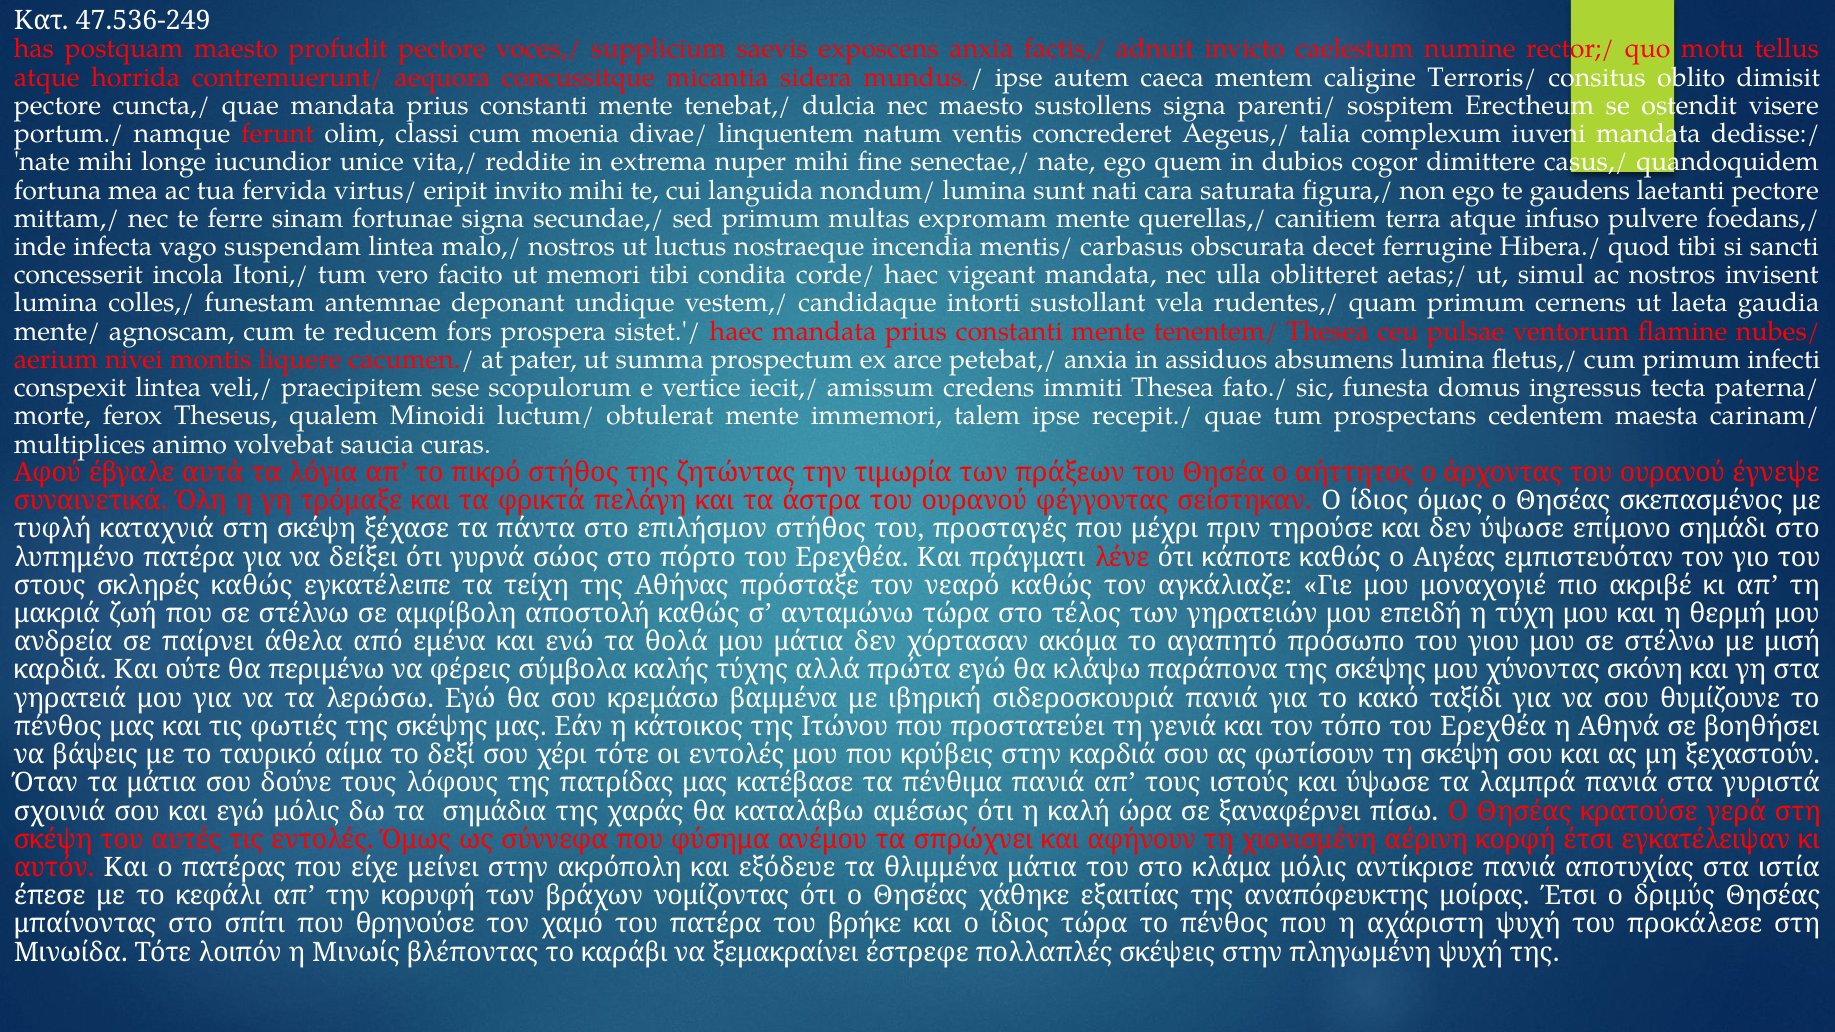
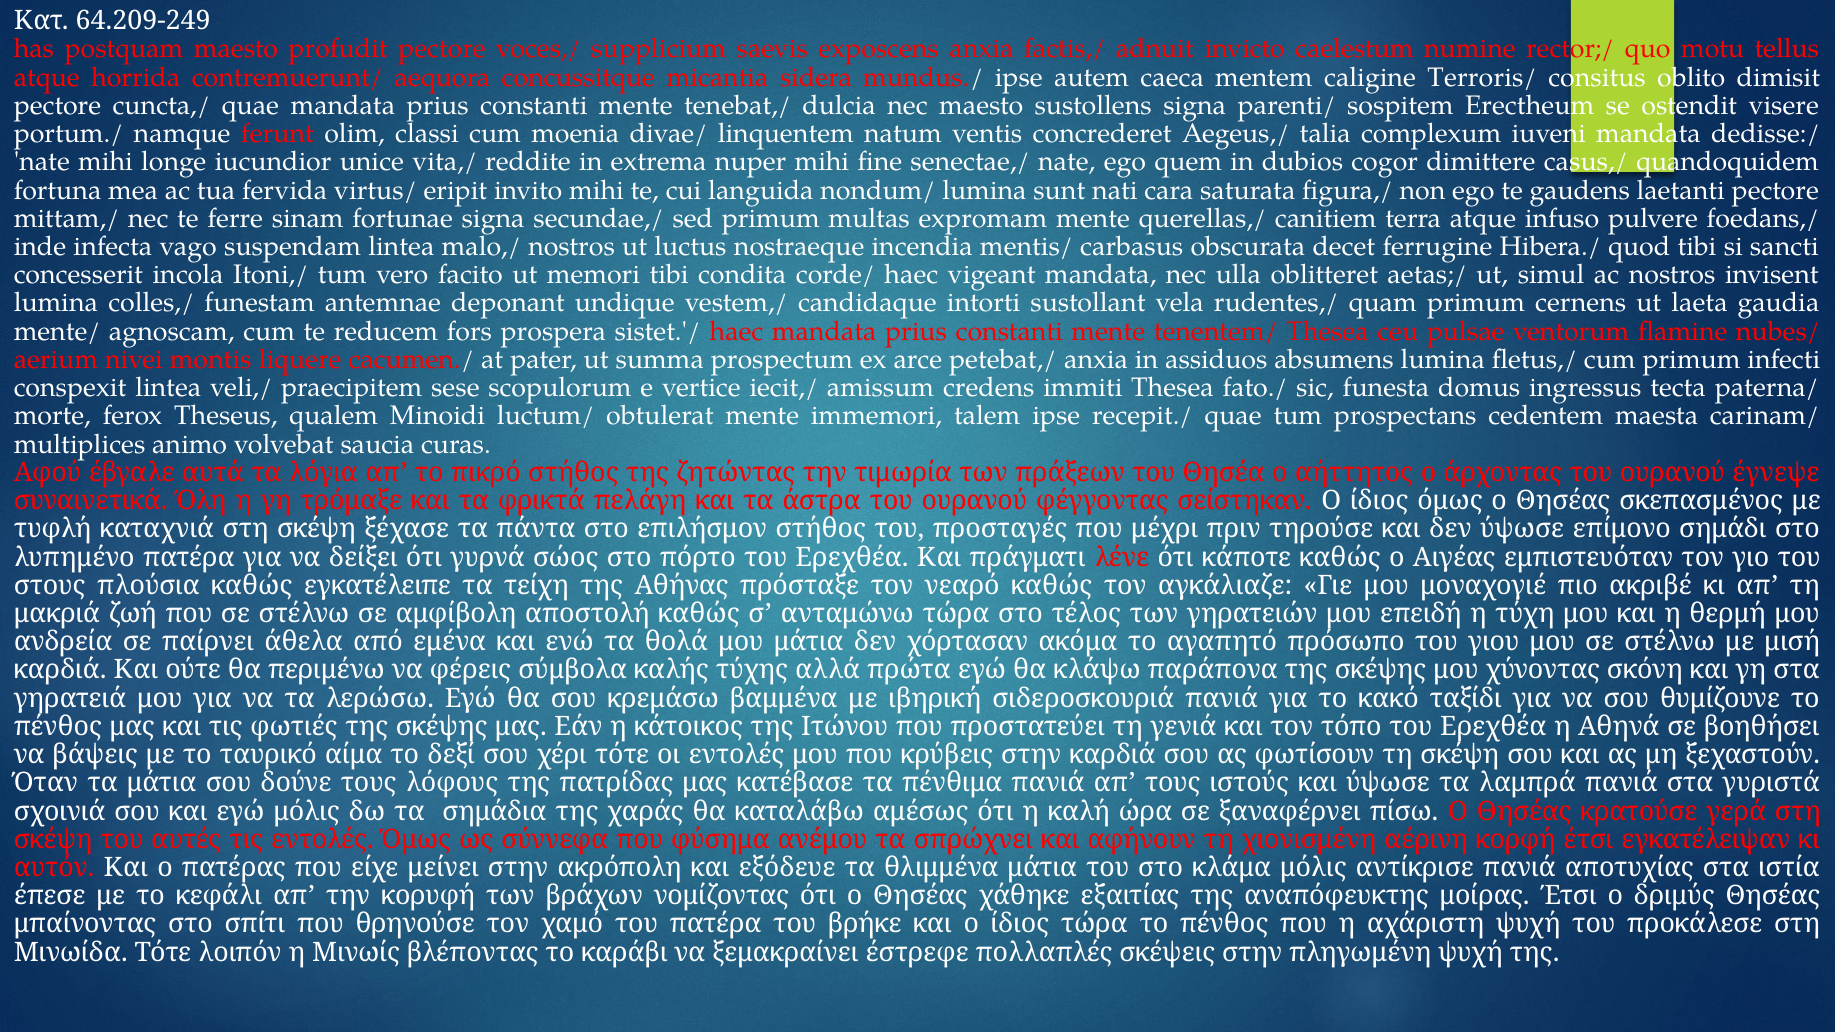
47.536-249: 47.536-249 -> 64.209-249
σκληρές: σκληρές -> πλούσια
